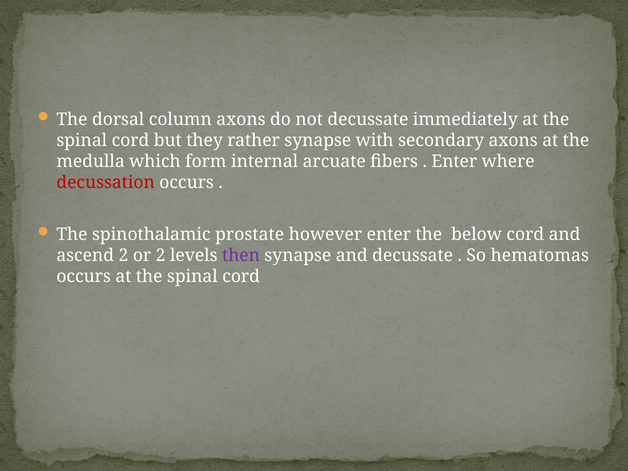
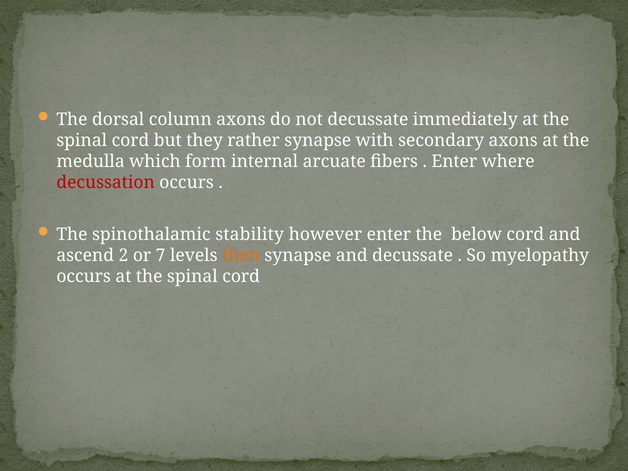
prostate: prostate -> stability
or 2: 2 -> 7
then colour: purple -> orange
hematomas: hematomas -> myelopathy
